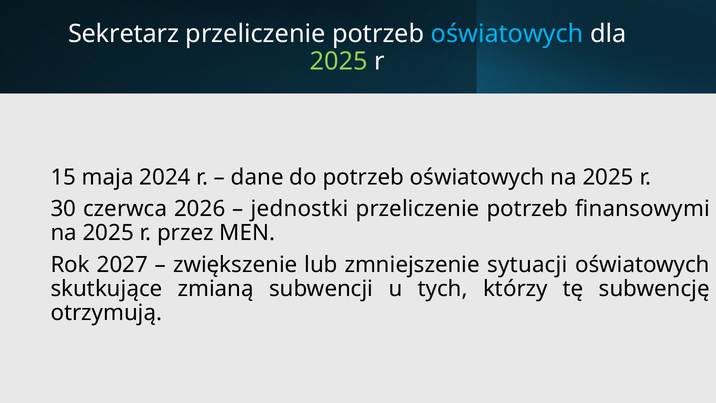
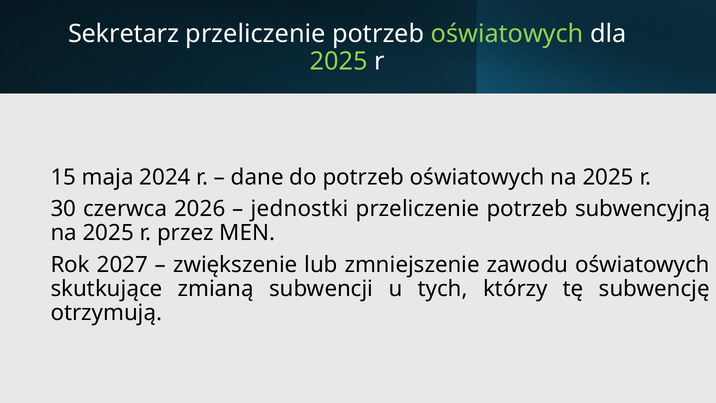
oświatowych at (507, 34) colour: light blue -> light green
finansowymi: finansowymi -> subwencyjną
sytuacji: sytuacji -> zawodu
